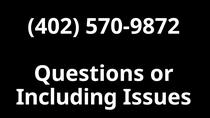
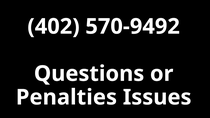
570-9872: 570-9872 -> 570-9492
Including: Including -> Penalties
